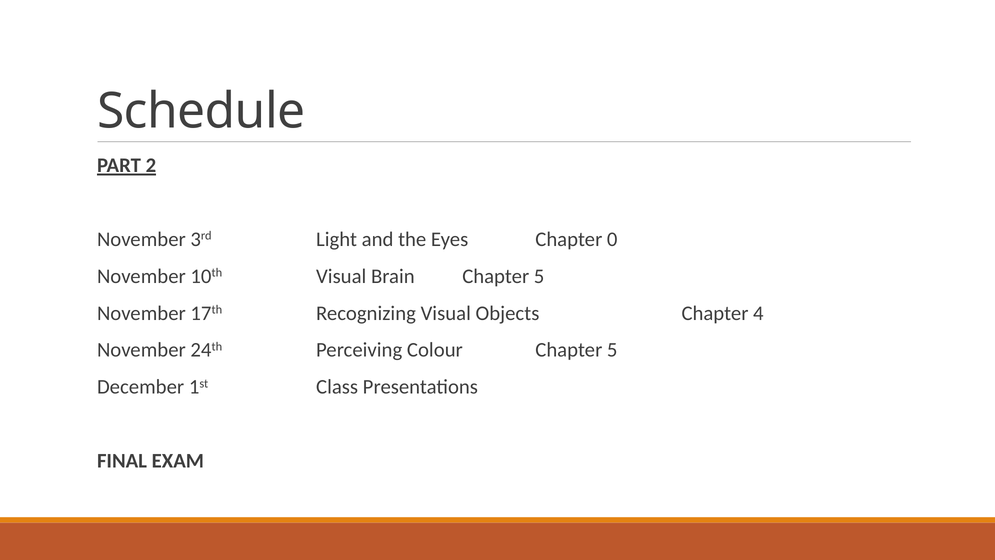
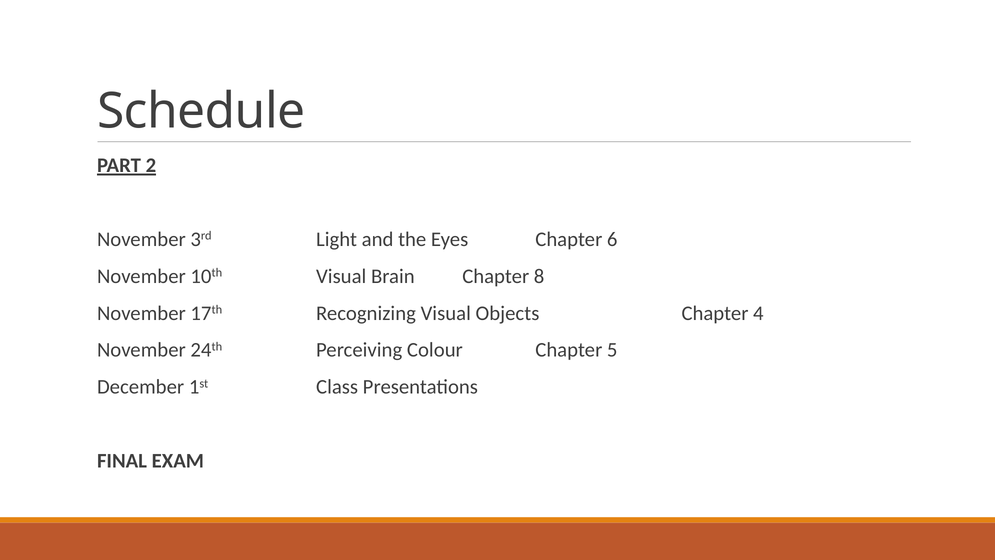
0: 0 -> 6
Brain Chapter 5: 5 -> 8
